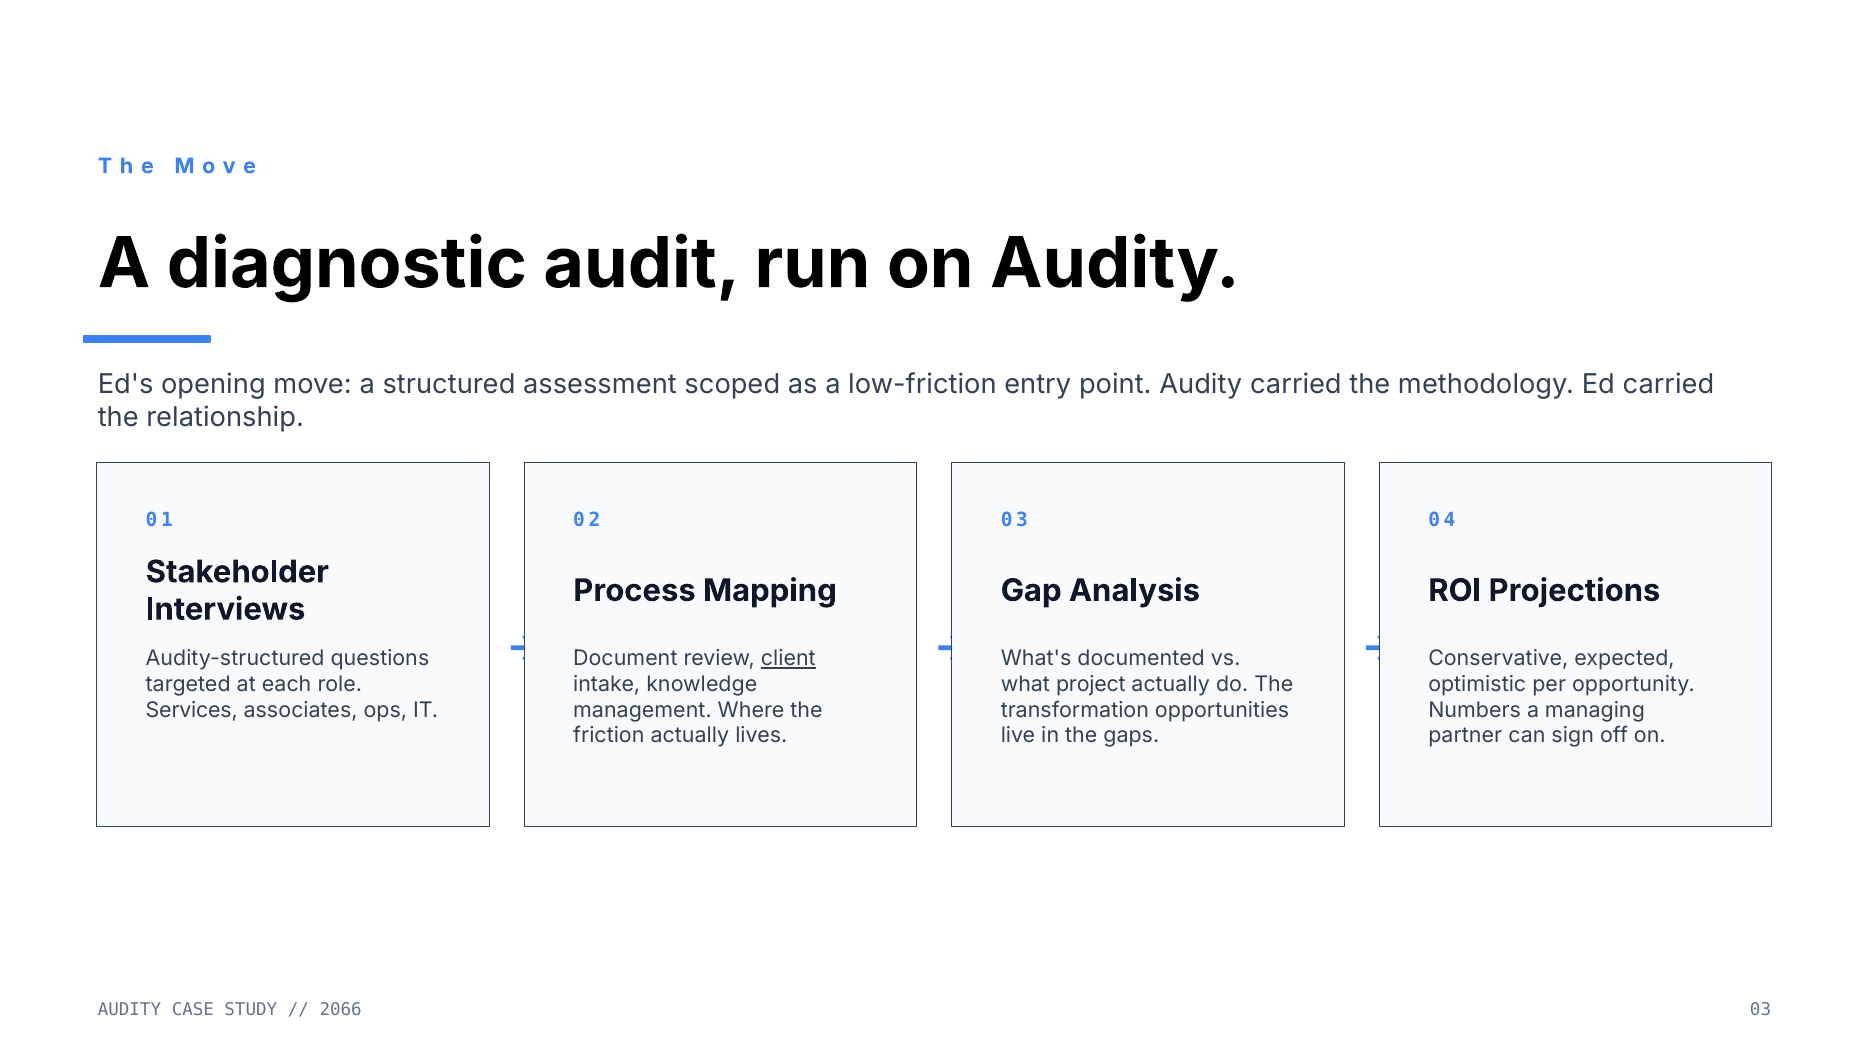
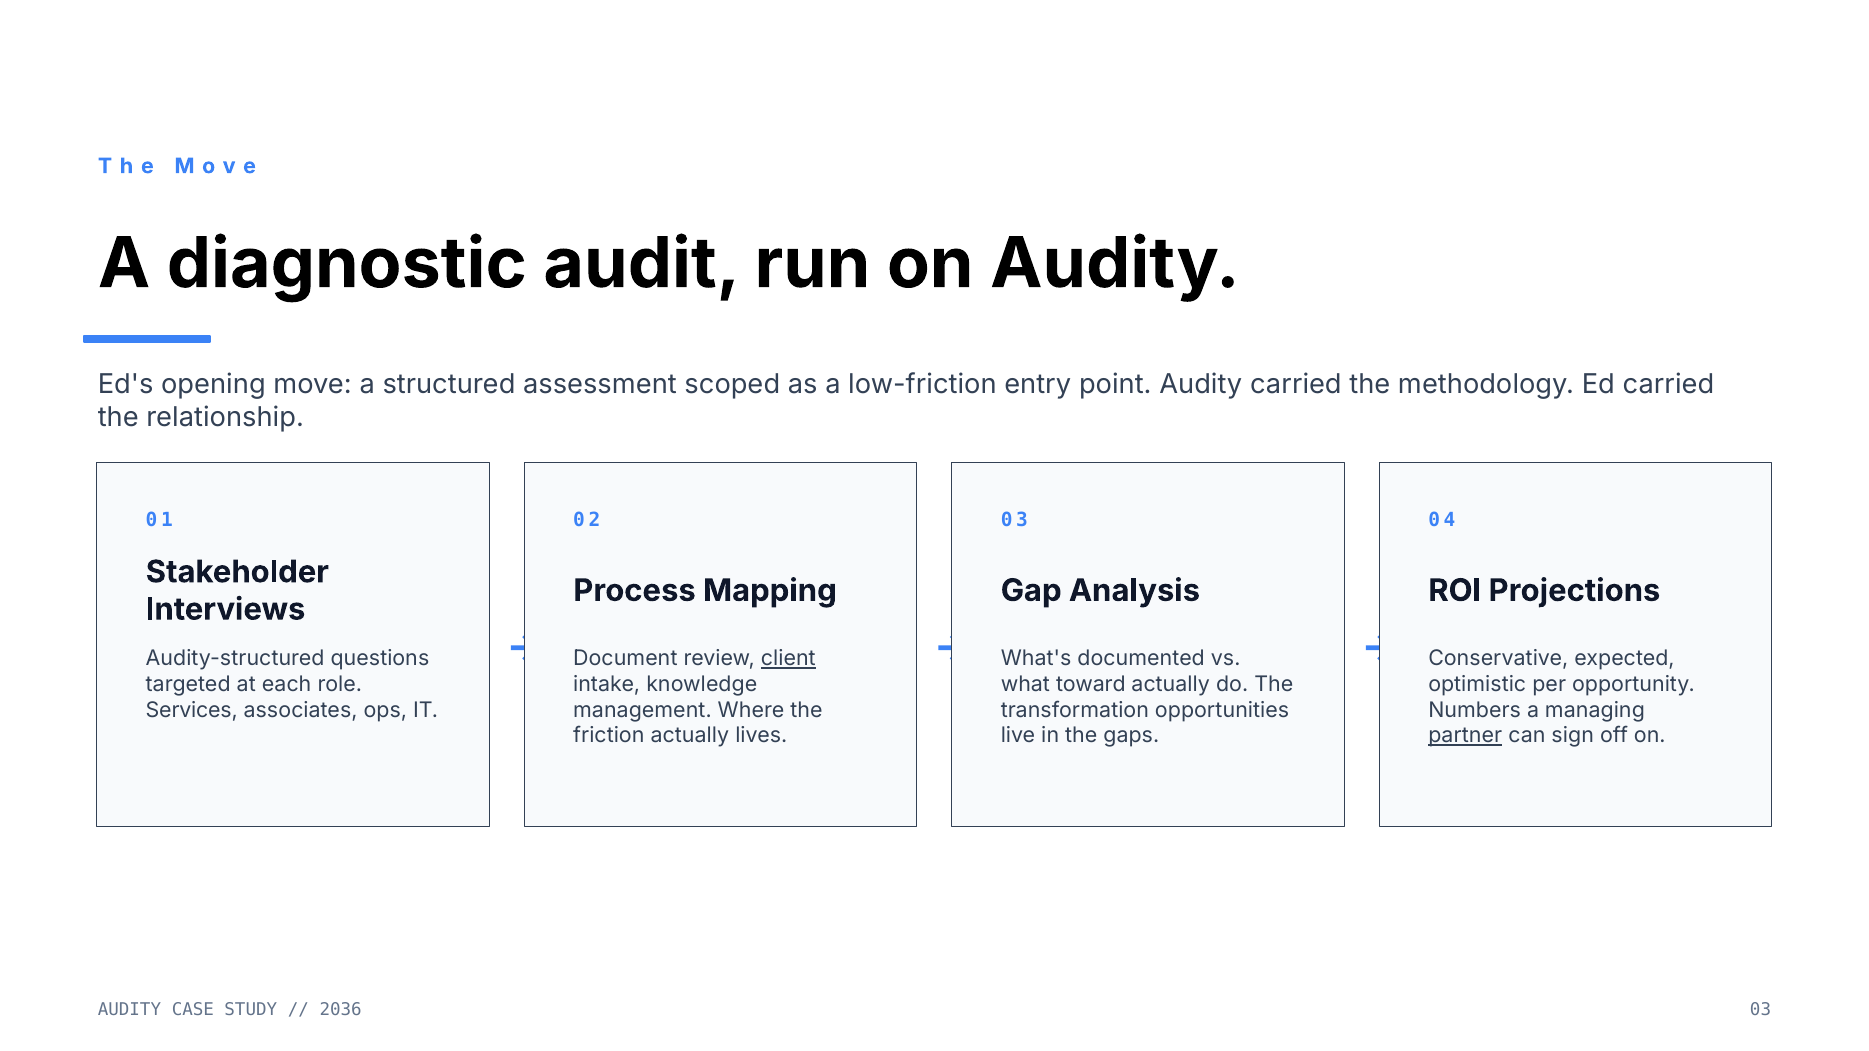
project: project -> toward
partner underline: none -> present
2066: 2066 -> 2036
